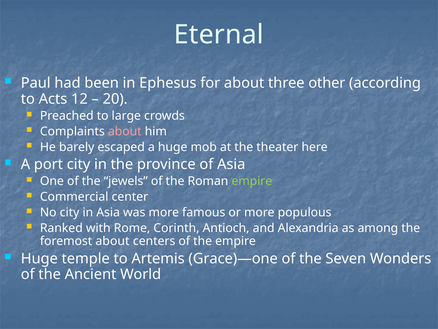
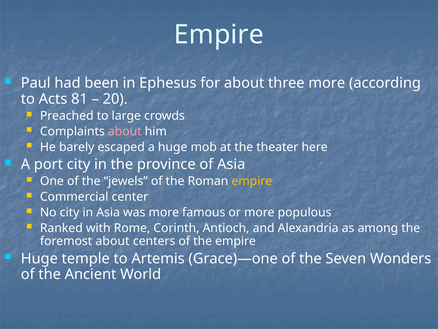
Eternal at (219, 35): Eternal -> Empire
three other: other -> more
12: 12 -> 81
empire at (252, 181) colour: light green -> yellow
